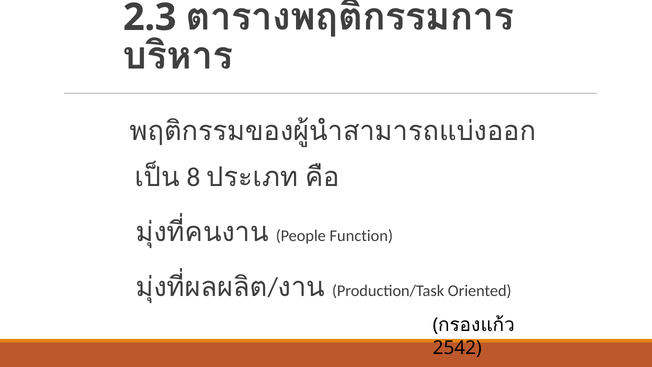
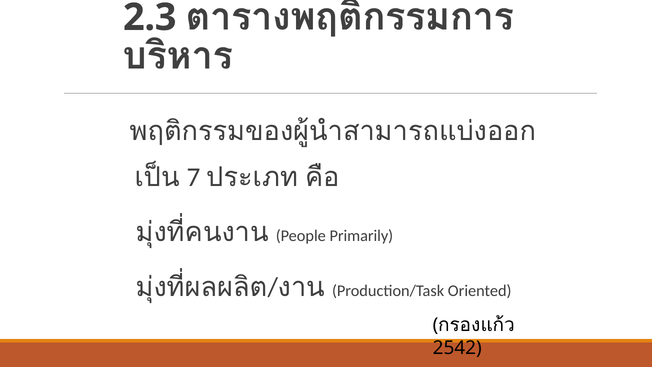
8: 8 -> 7
Function: Function -> Primarily
